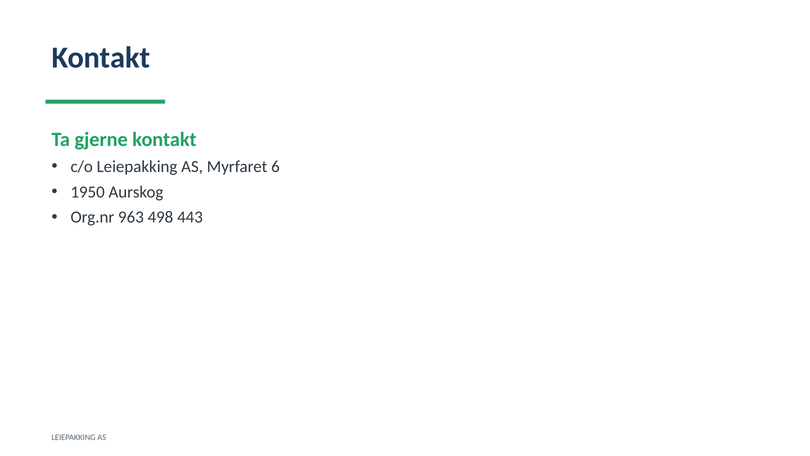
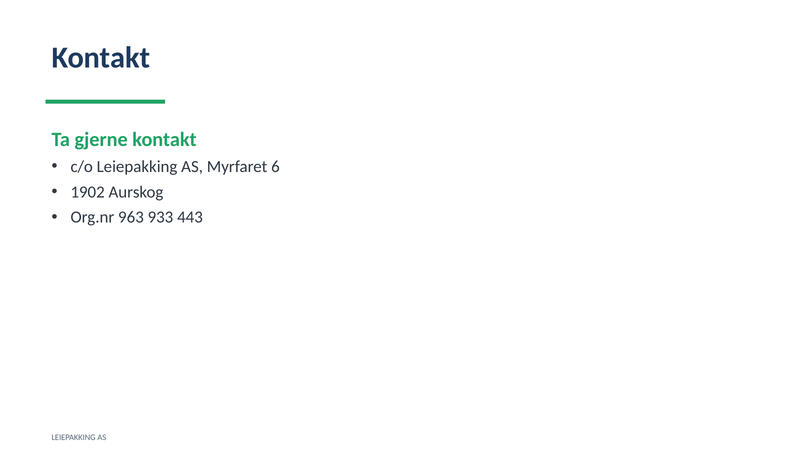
1950: 1950 -> 1902
498: 498 -> 933
